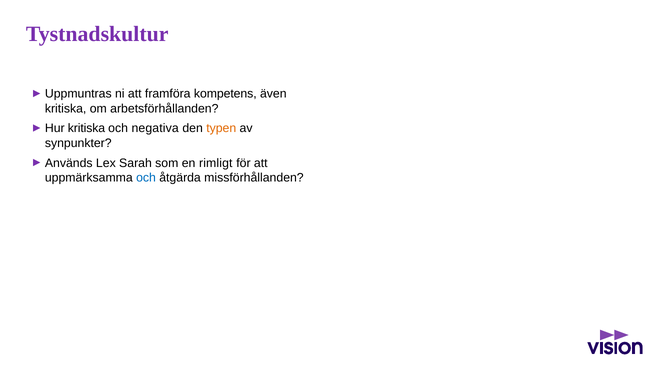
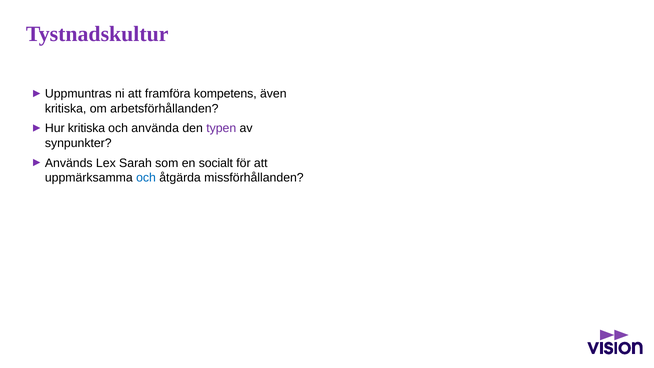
negativa: negativa -> använda
typen colour: orange -> purple
rimligt: rimligt -> socialt
